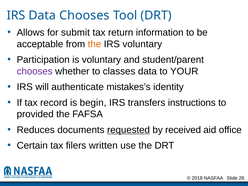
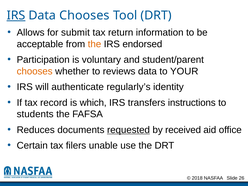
IRS at (16, 15) underline: none -> present
IRS voluntary: voluntary -> endorsed
chooses at (35, 71) colour: purple -> orange
classes: classes -> reviews
mistakes’s: mistakes’s -> regularly’s
begin: begin -> which
provided: provided -> students
written: written -> unable
